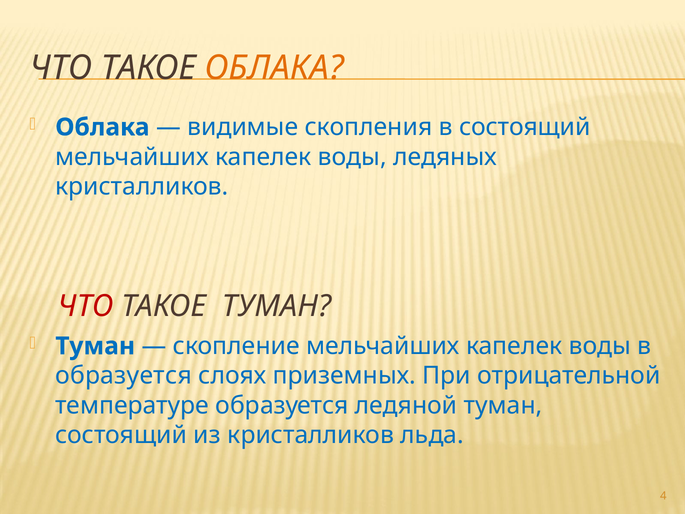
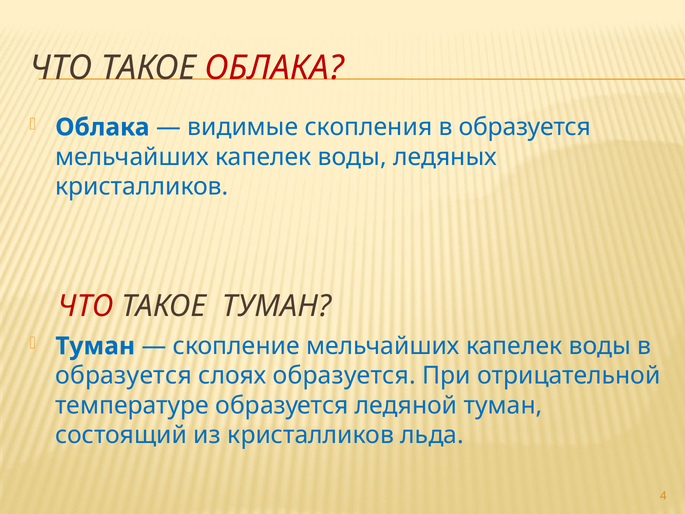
ОБЛАКА at (274, 68) colour: orange -> red
скопления в состоящий: состоящий -> образуется
слоях приземных: приземных -> образуется
